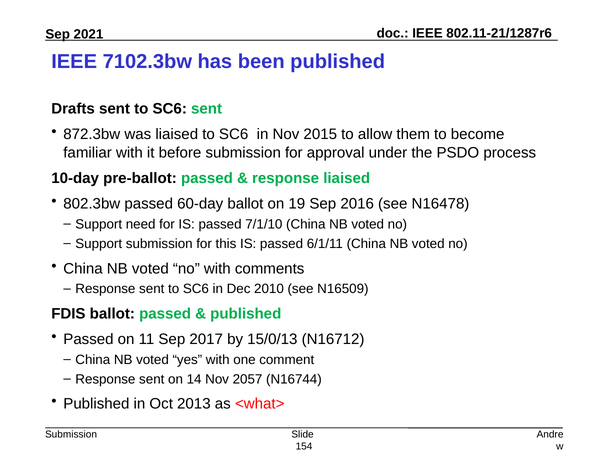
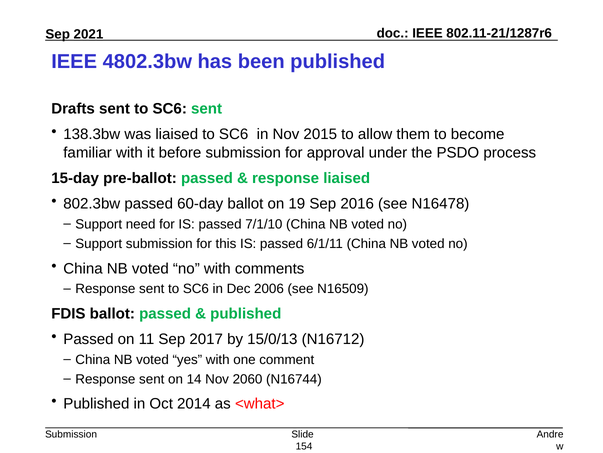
7102.3bw: 7102.3bw -> 4802.3bw
872.3bw: 872.3bw -> 138.3bw
10-day: 10-day -> 15-day
2010: 2010 -> 2006
2057: 2057 -> 2060
2013: 2013 -> 2014
